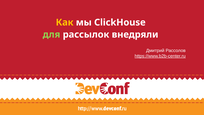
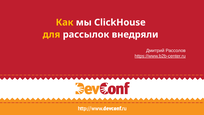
для colour: light green -> yellow
